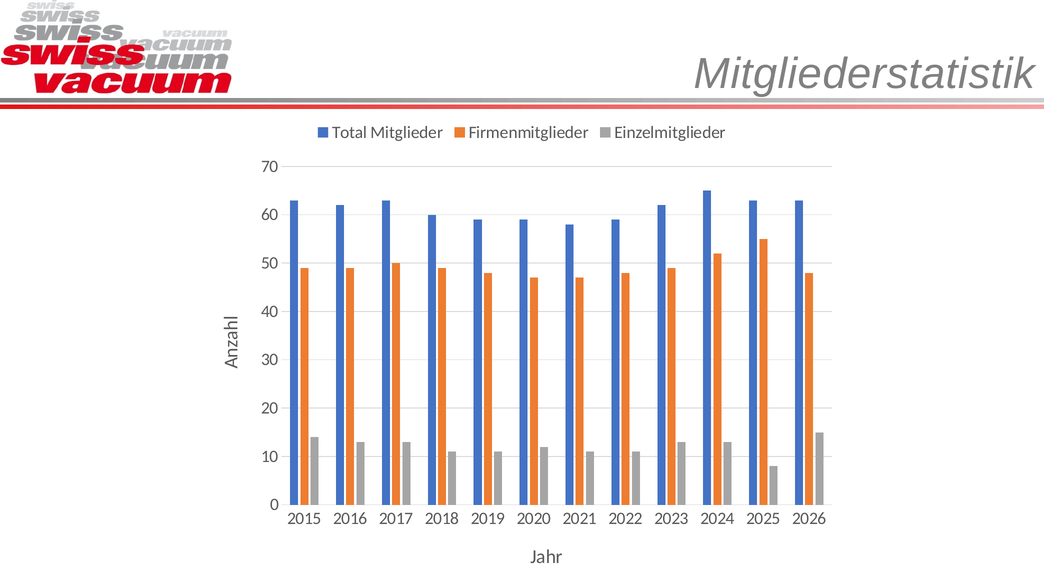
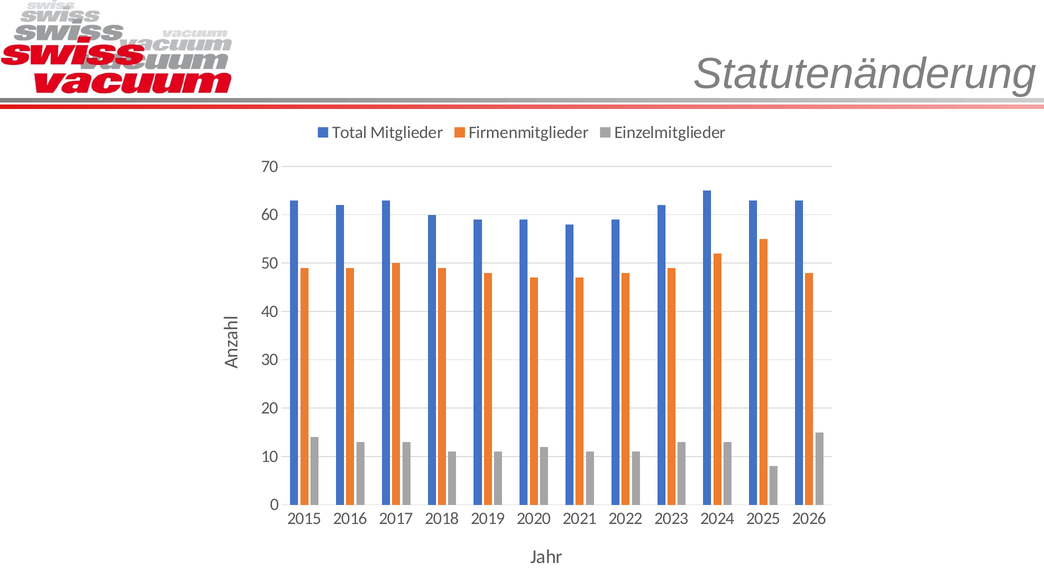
Mitgliederstatistik: Mitgliederstatistik -> Statutenänderung
